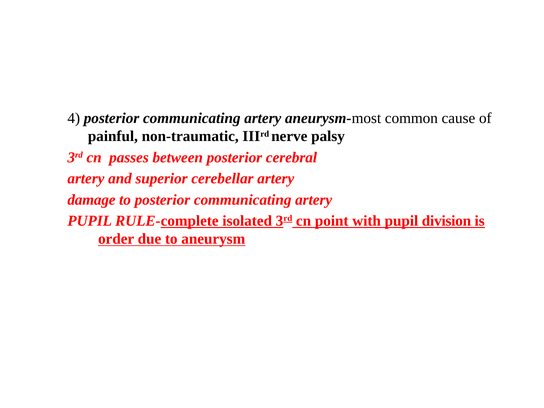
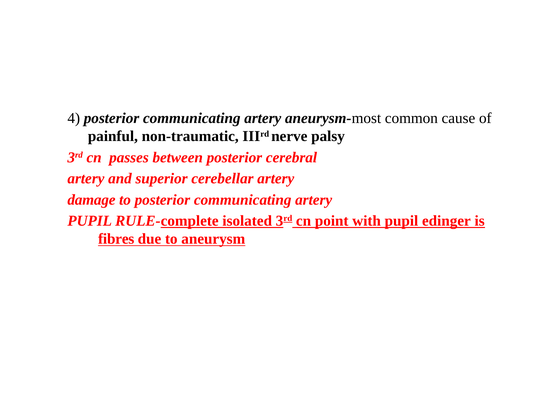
division: division -> edinger
order: order -> fibres
